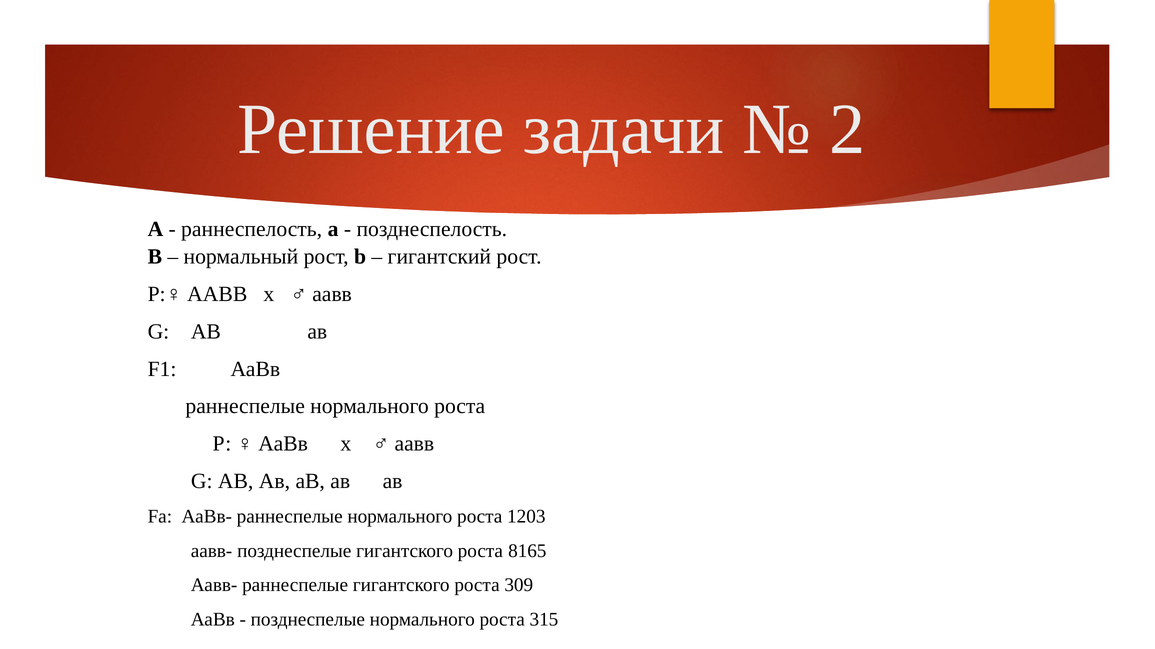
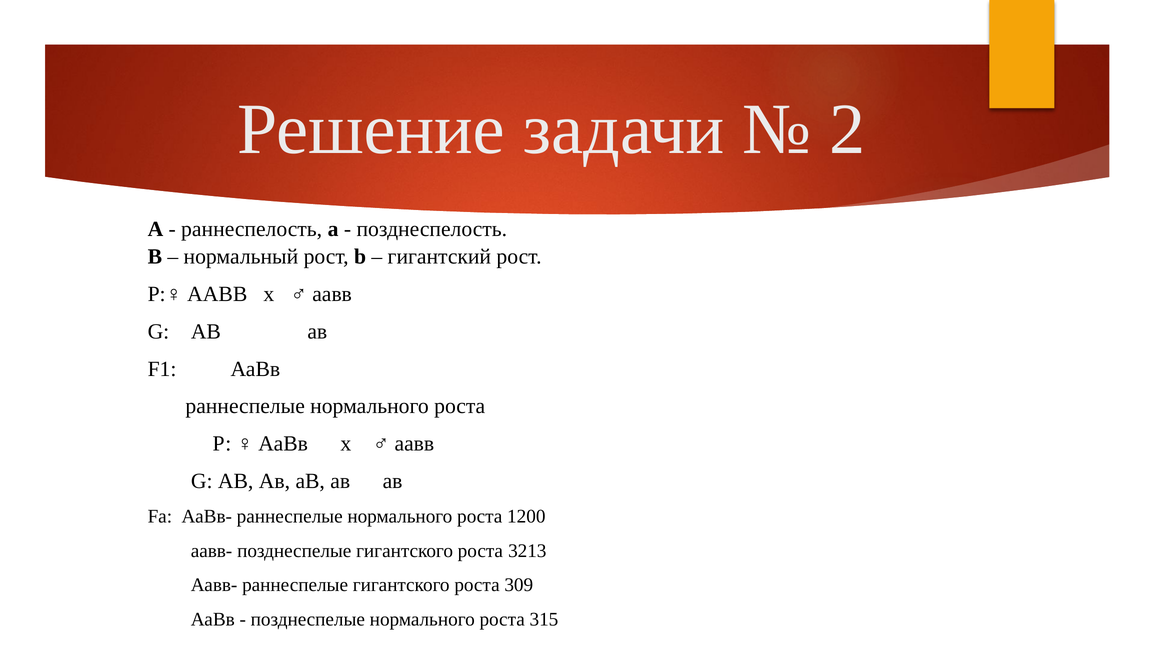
1203: 1203 -> 1200
8165: 8165 -> 3213
